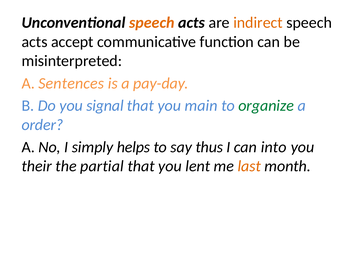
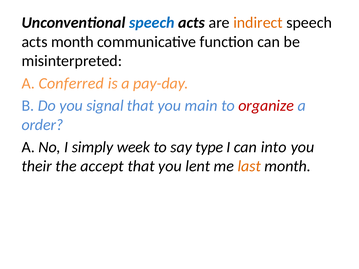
speech at (152, 23) colour: orange -> blue
acts accept: accept -> month
Sentences: Sentences -> Conferred
organize colour: green -> red
helps: helps -> week
thus: thus -> type
partial: partial -> accept
